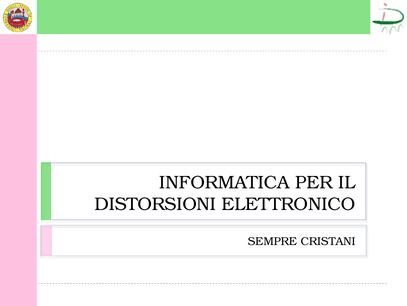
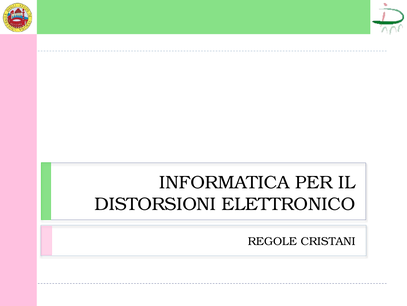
SEMPRE: SEMPRE -> REGOLE
